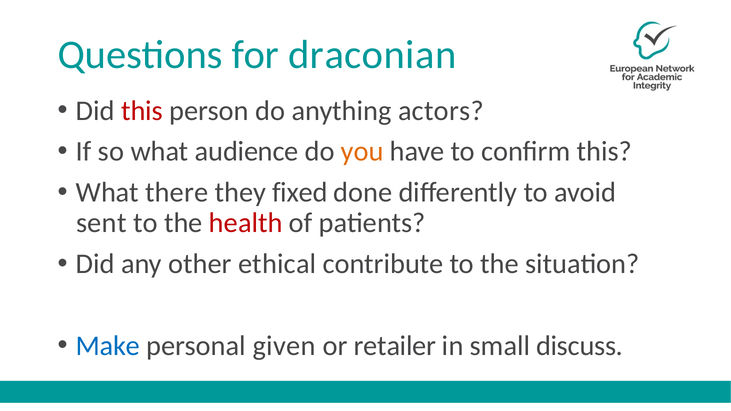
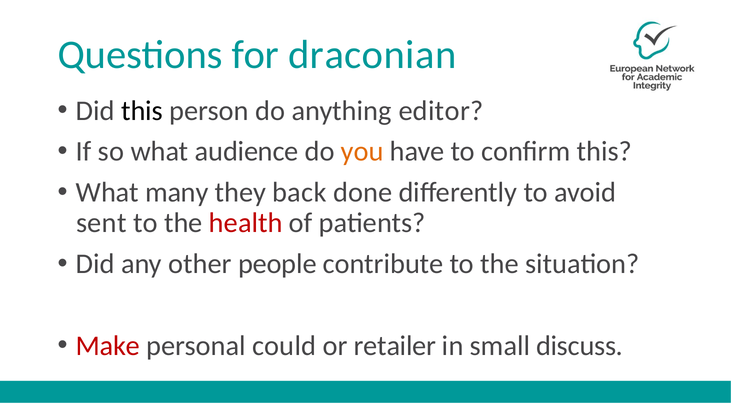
this at (142, 111) colour: red -> black
actors: actors -> editor
there: there -> many
fixed: fixed -> back
ethical: ethical -> people
Make colour: blue -> red
given: given -> could
